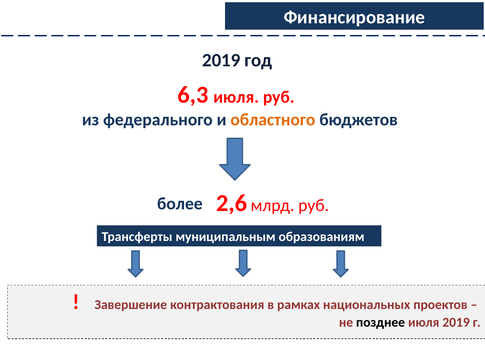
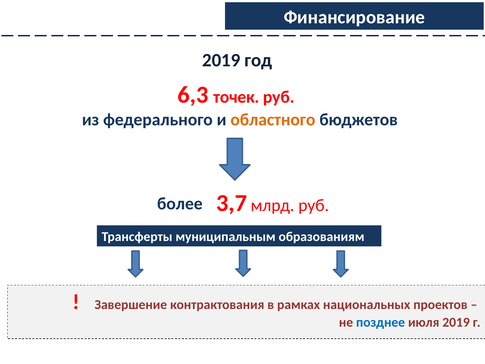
6,3 июля: июля -> точек
2,6: 2,6 -> 3,7
позднее colour: black -> blue
